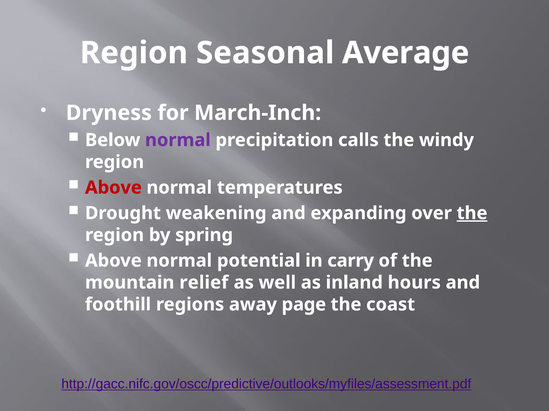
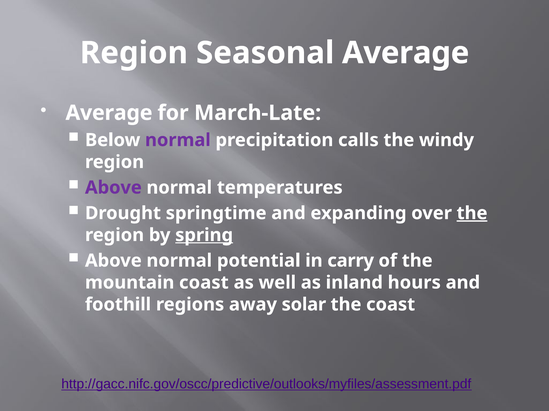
Dryness at (109, 113): Dryness -> Average
March-Inch: March-Inch -> March-Late
Above at (113, 188) colour: red -> purple
weakening: weakening -> springtime
spring underline: none -> present
mountain relief: relief -> coast
page: page -> solar
